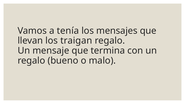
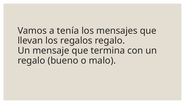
traigan: traigan -> regalos
